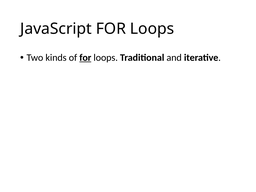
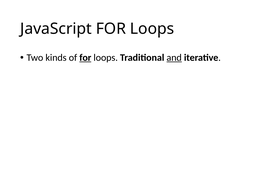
and underline: none -> present
